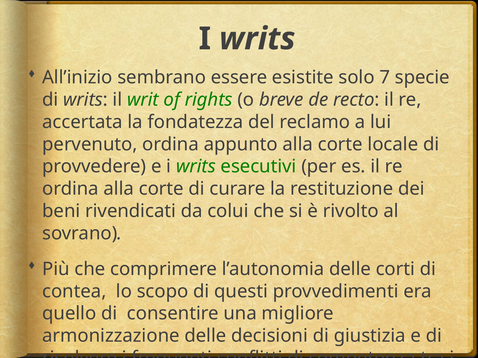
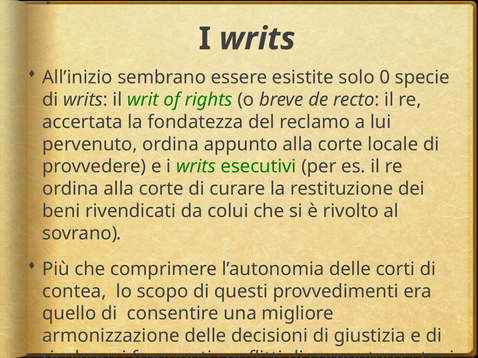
7: 7 -> 0
